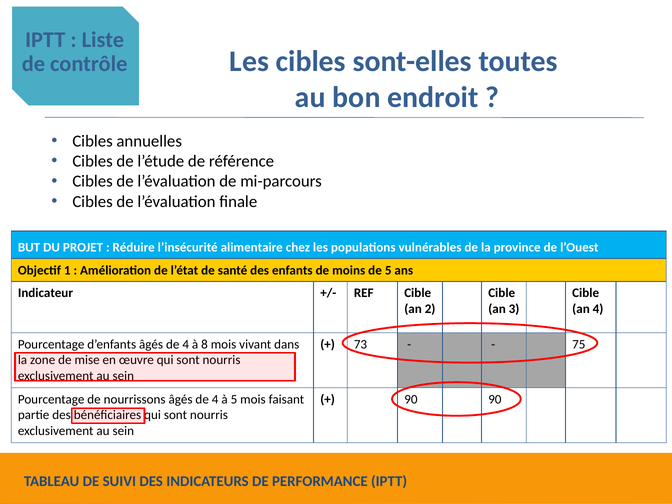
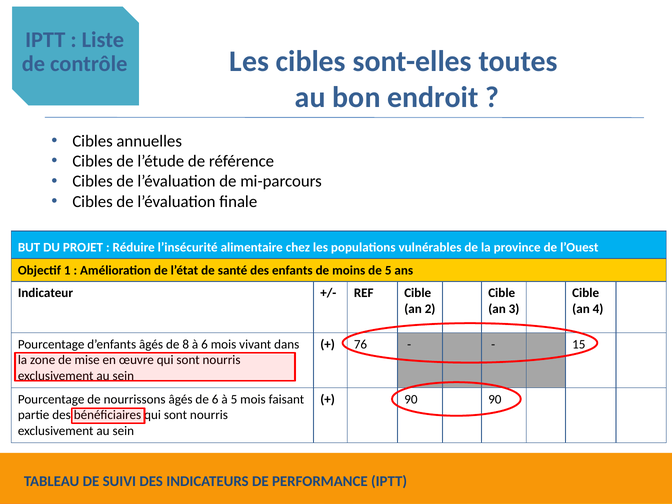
d’enfants âgés de 4: 4 -> 8
à 8: 8 -> 6
73: 73 -> 76
75: 75 -> 15
nourrissons âgés de 4: 4 -> 6
